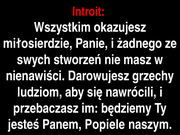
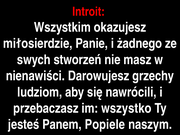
będziemy: będziemy -> wszystko
